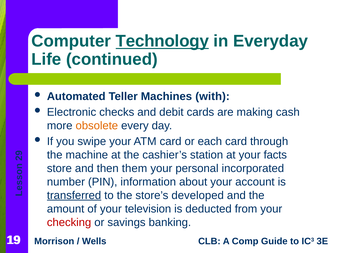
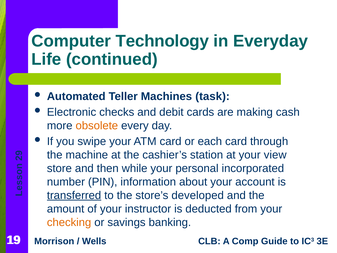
Technology underline: present -> none
with: with -> task
facts: facts -> view
them: them -> while
television: television -> instructor
checking colour: red -> orange
